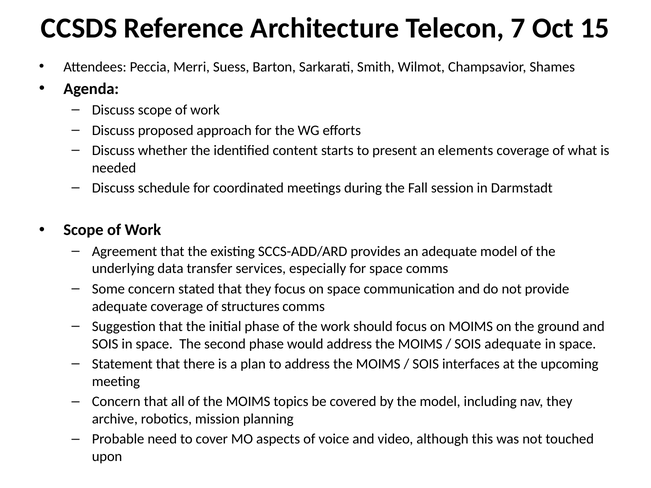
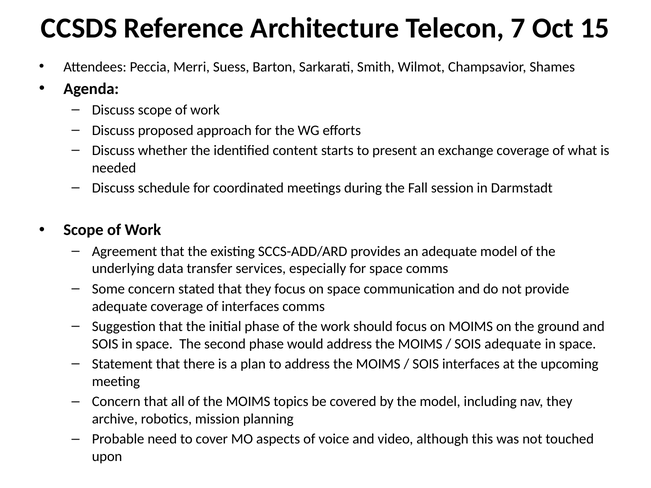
elements: elements -> exchange
of structures: structures -> interfaces
